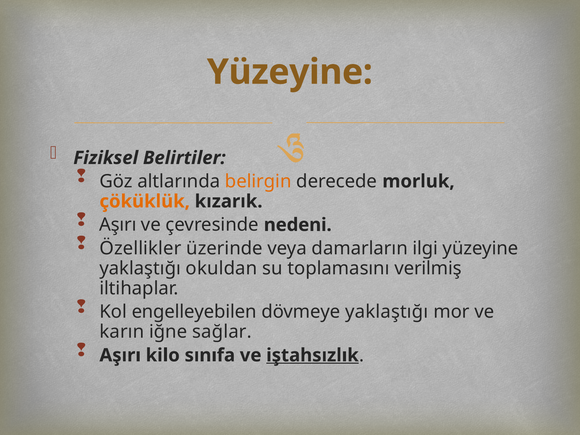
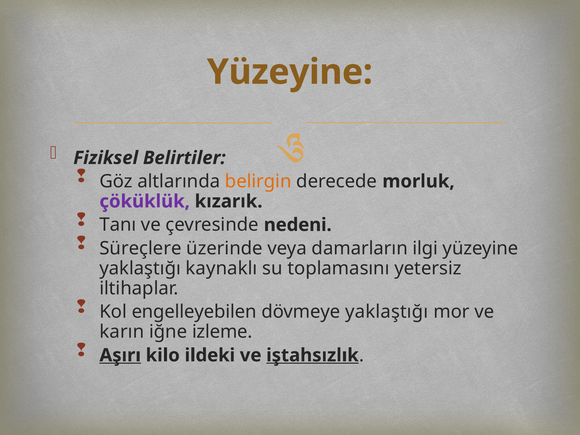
çöküklük colour: orange -> purple
Aşırı at (118, 225): Aşırı -> Tanı
Özellikler: Özellikler -> Süreçlere
okuldan: okuldan -> kaynaklı
verilmiş: verilmiş -> yetersiz
sağlar: sağlar -> izleme
Aşırı at (120, 355) underline: none -> present
sınıfa: sınıfa -> ildeki
